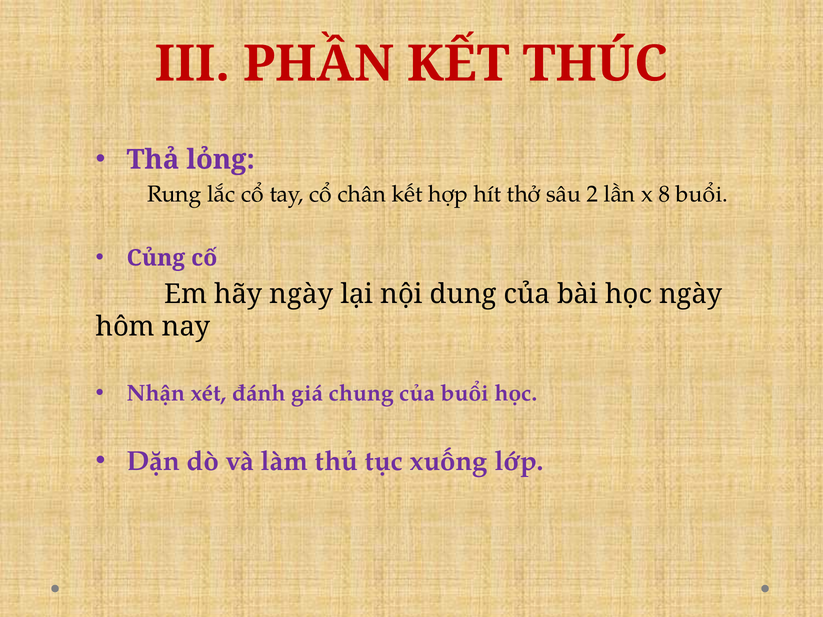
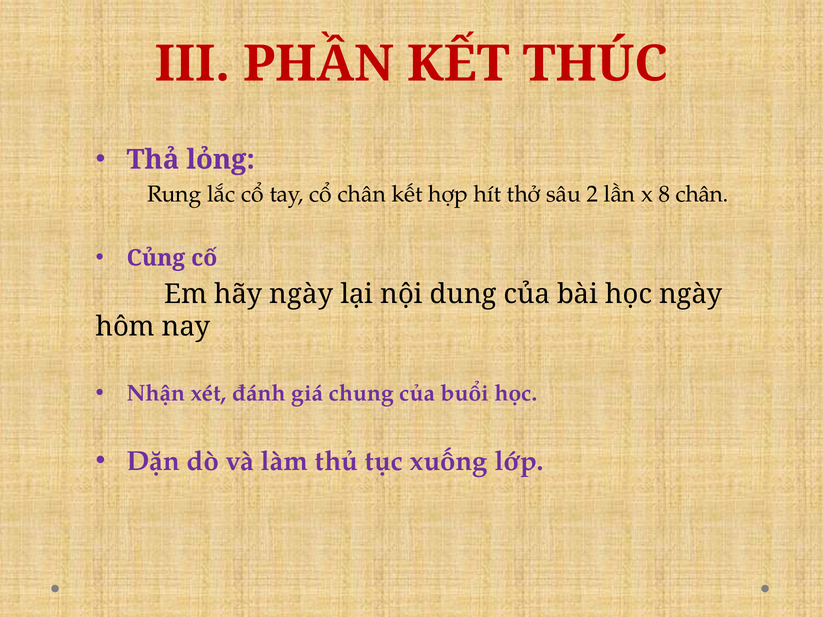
8 buổi: buổi -> chân
